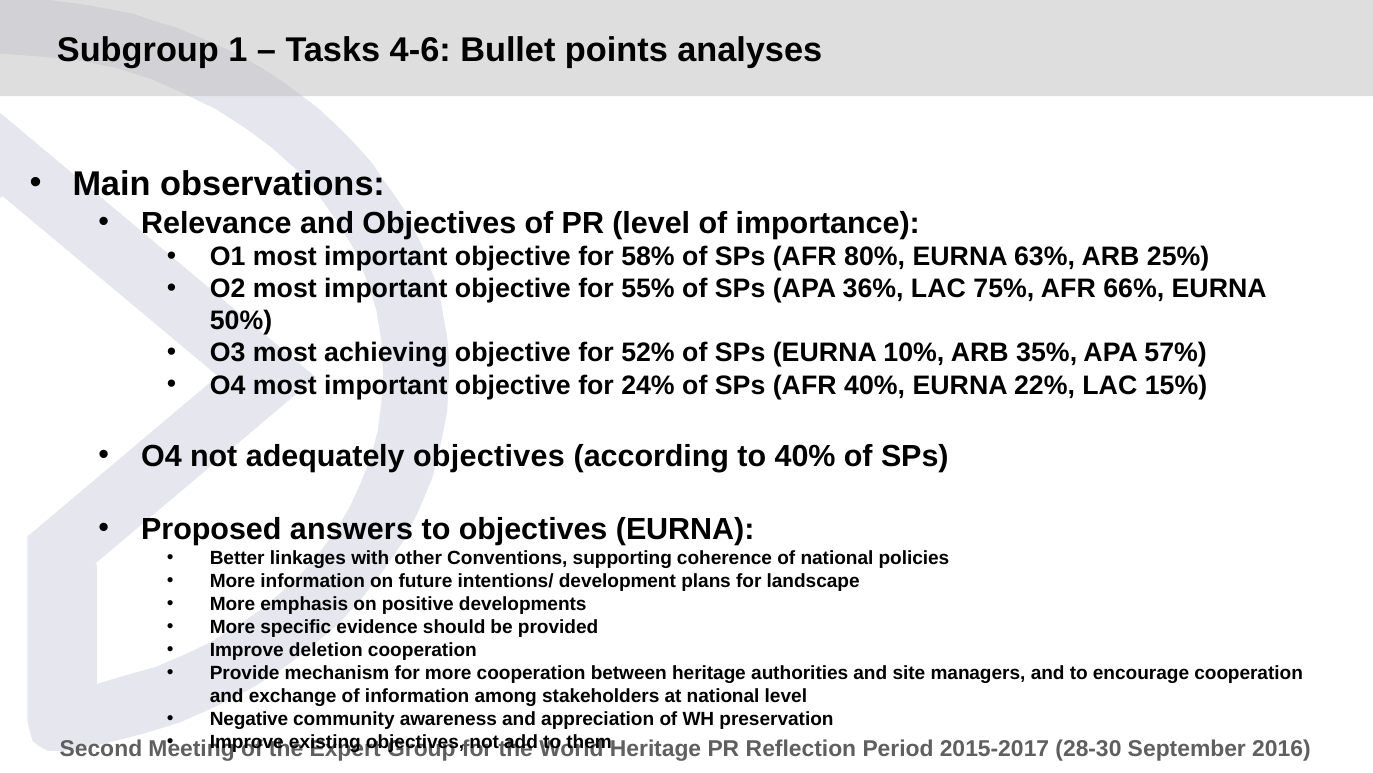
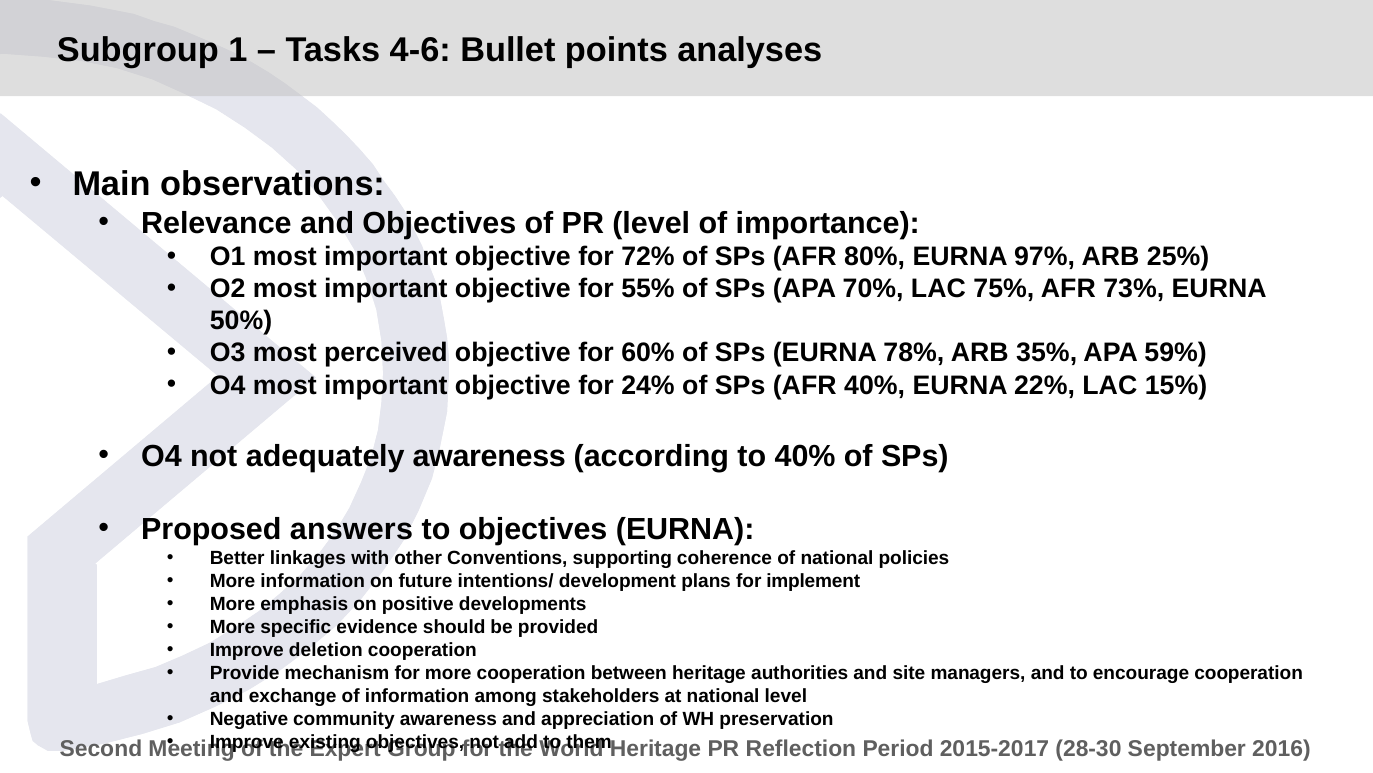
58%: 58% -> 72%
63%: 63% -> 97%
36%: 36% -> 70%
66%: 66% -> 73%
achieving: achieving -> perceived
52%: 52% -> 60%
10%: 10% -> 78%
57%: 57% -> 59%
adequately objectives: objectives -> awareness
landscape: landscape -> implement
